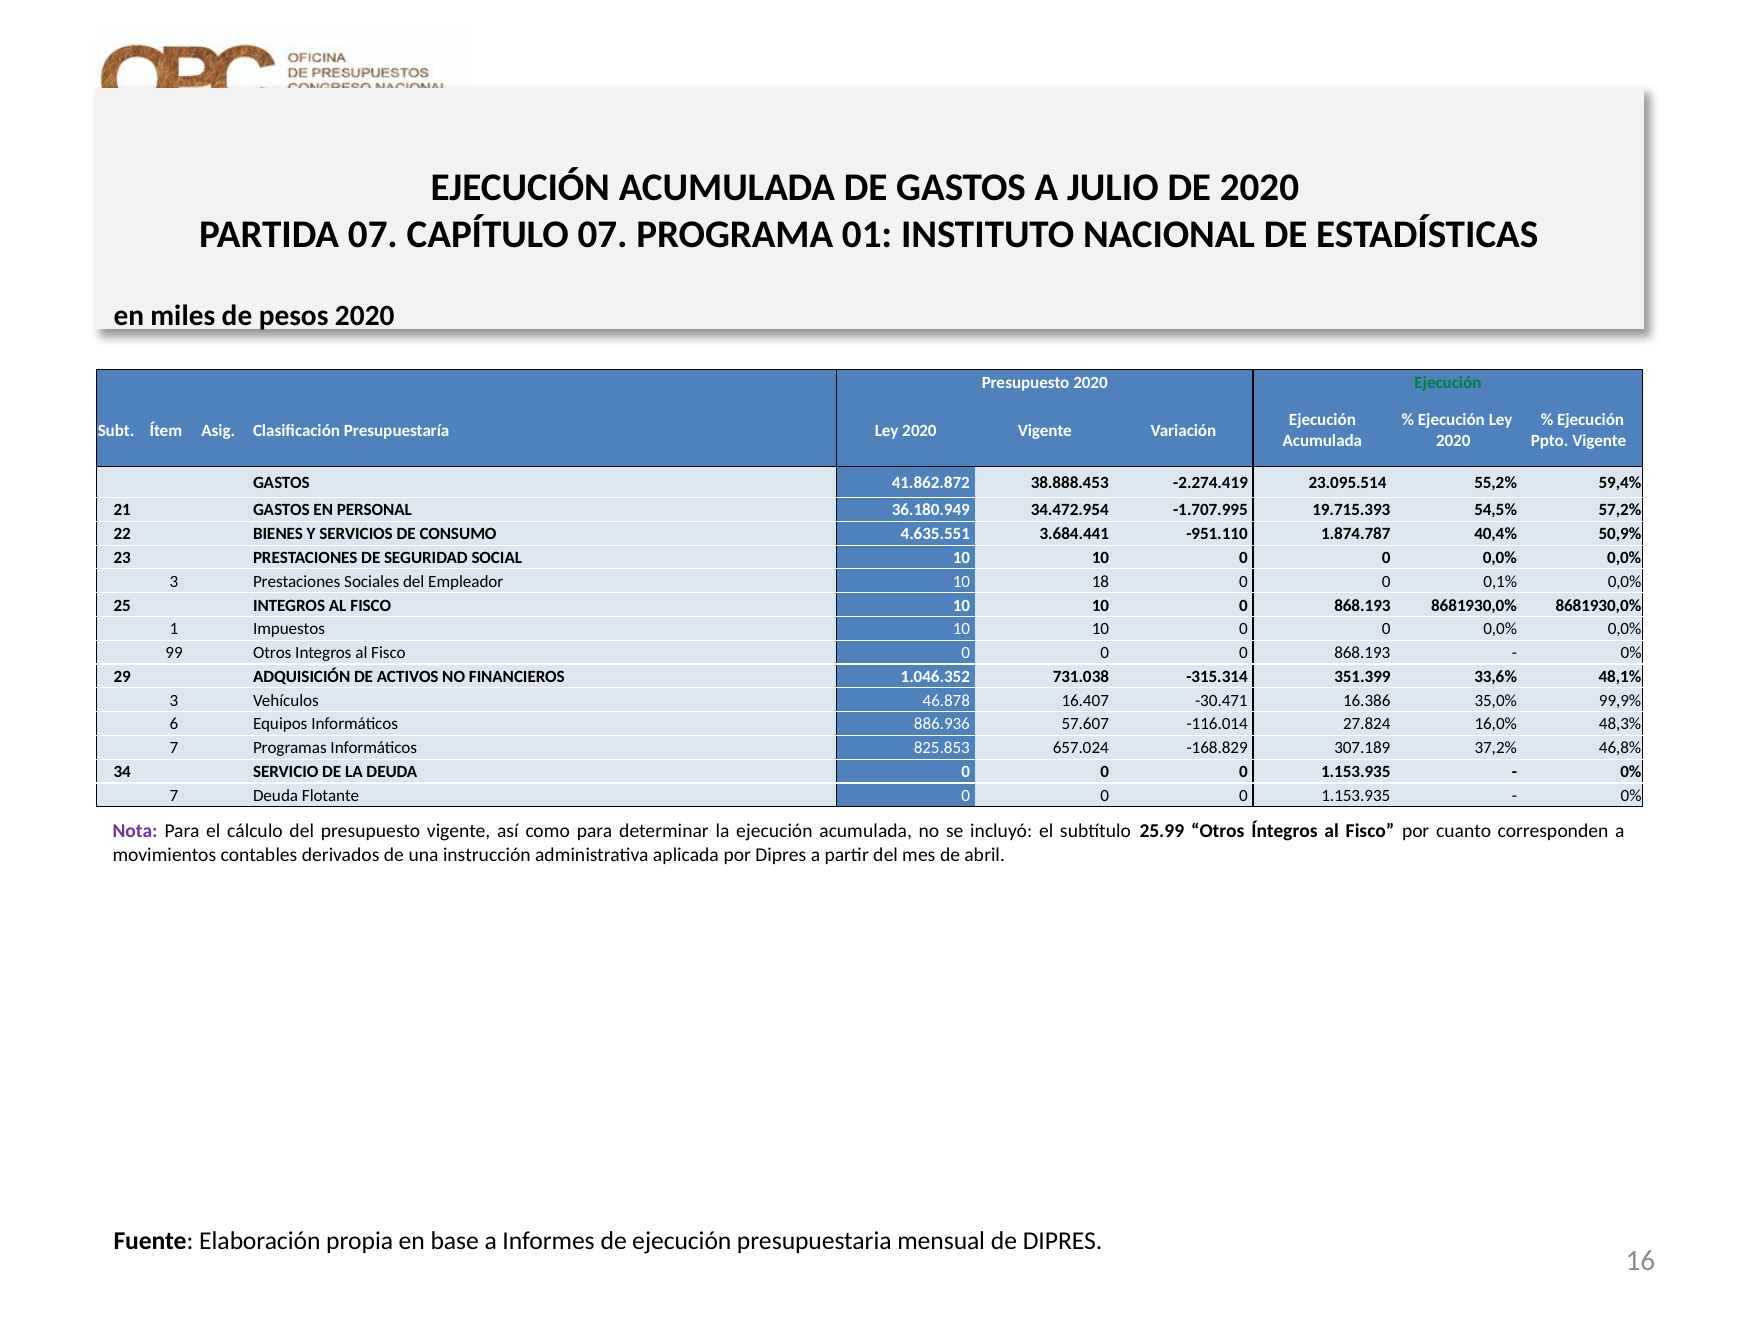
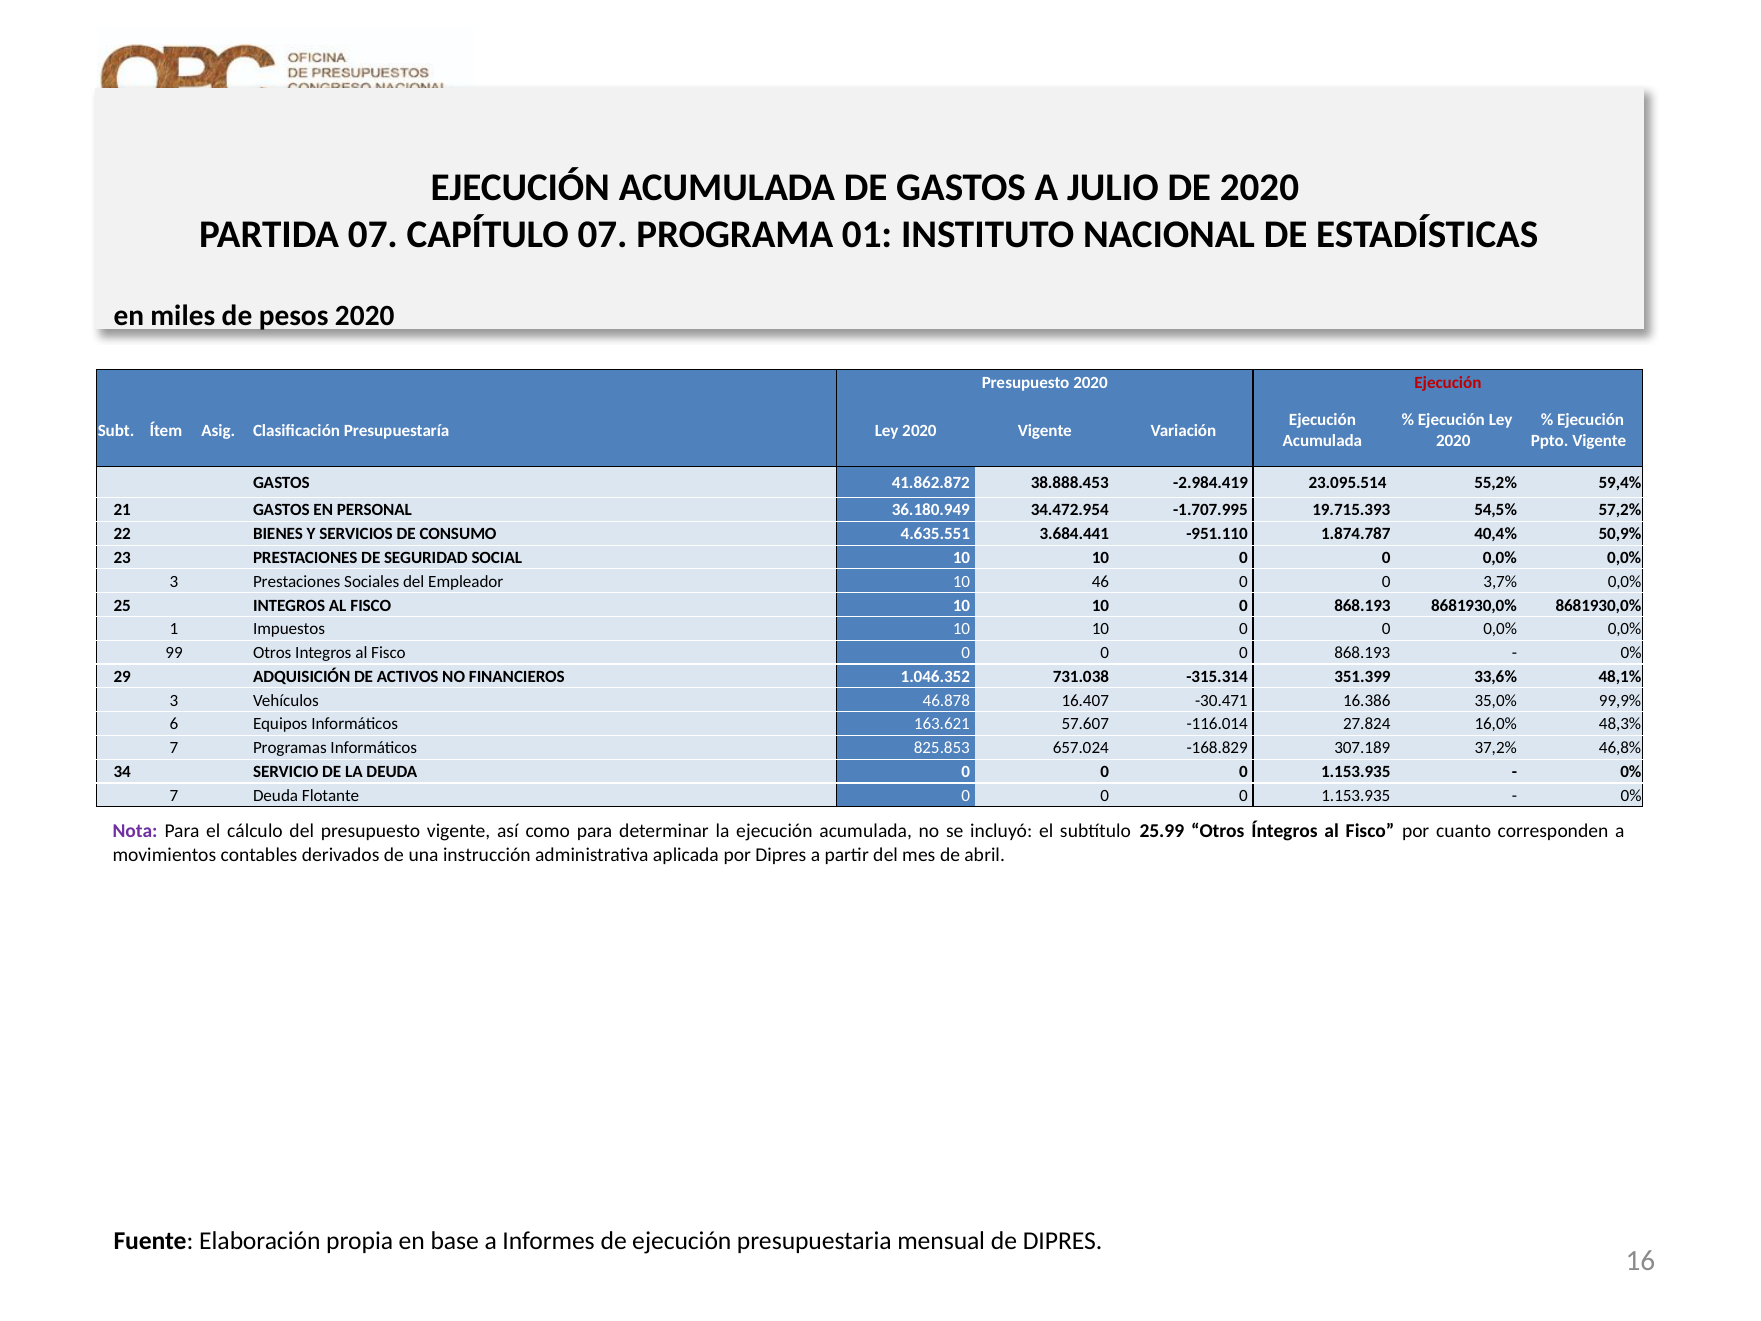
Ejecución at (1448, 383) colour: green -> red
-2.274.419: -2.274.419 -> -2.984.419
18: 18 -> 46
0,1%: 0,1% -> 3,7%
886.936: 886.936 -> 163.621
